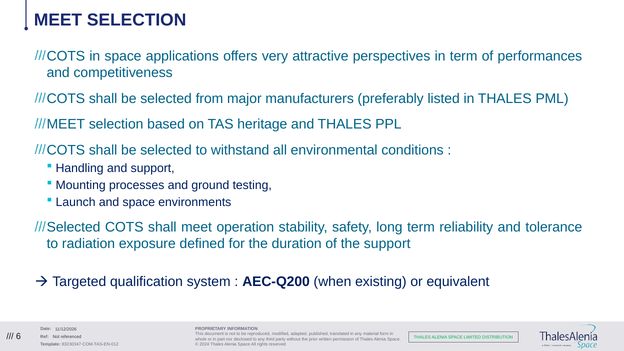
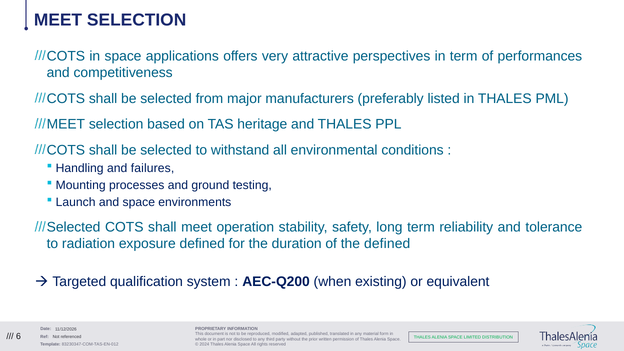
and support: support -> failures
the support: support -> defined
